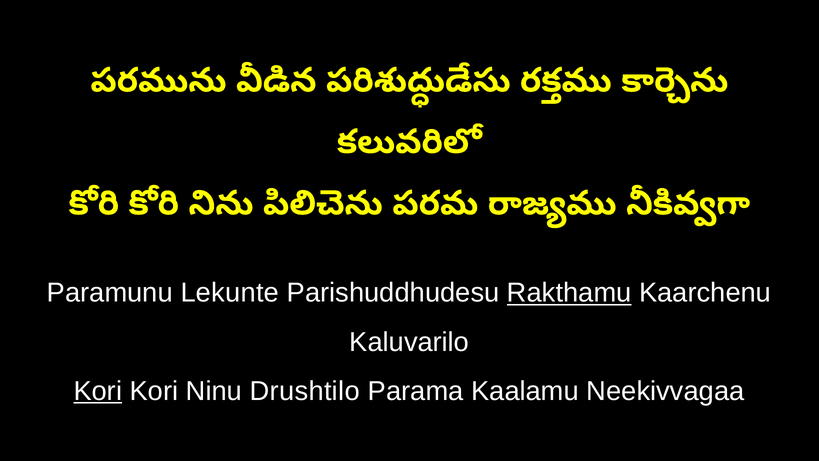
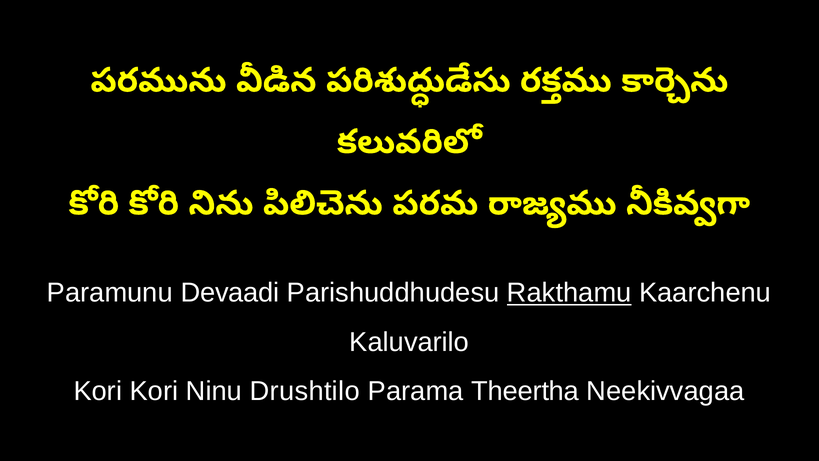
Lekunte: Lekunte -> Devaadi
Kori at (98, 391) underline: present -> none
Kaalamu: Kaalamu -> Theertha
